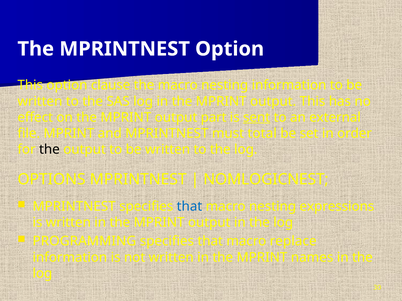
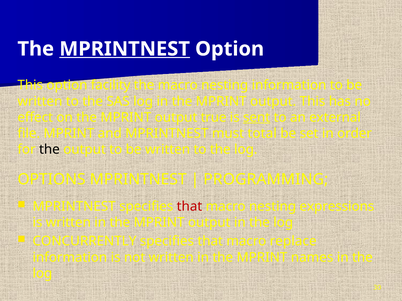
MPRINTNEST at (125, 49) underline: none -> present
clause: clause -> facility
part: part -> true
NOMLOGICNEST: NOMLOGICNEST -> PROGRAMMING
that at (189, 207) colour: blue -> red
PROGRAMMING: PROGRAMMING -> CONCURRENTLY
